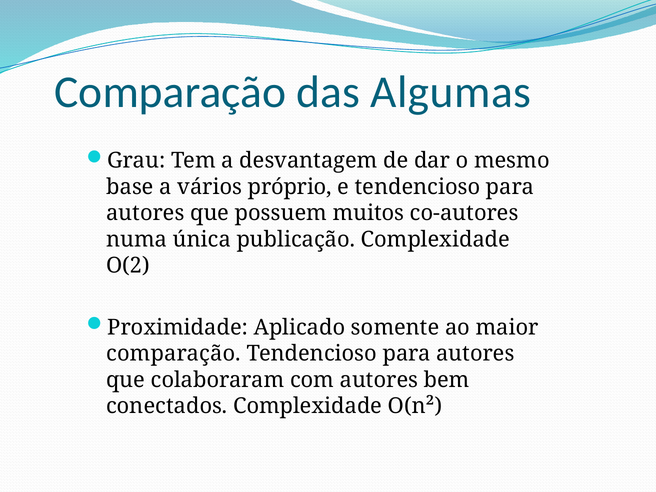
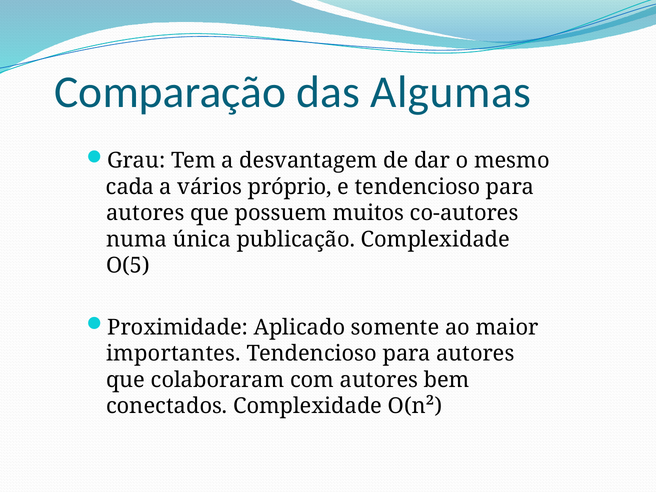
base: base -> cada
O(2: O(2 -> O(5
comparação at (174, 354): comparação -> importantes
